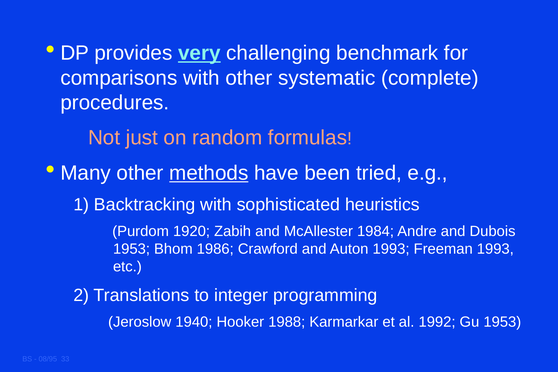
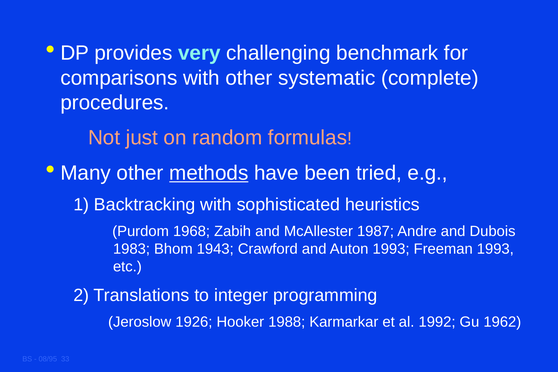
very underline: present -> none
1920: 1920 -> 1968
1984: 1984 -> 1987
1953 at (131, 249): 1953 -> 1983
1986: 1986 -> 1943
1940: 1940 -> 1926
Gu 1953: 1953 -> 1962
